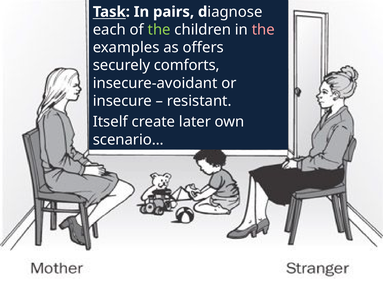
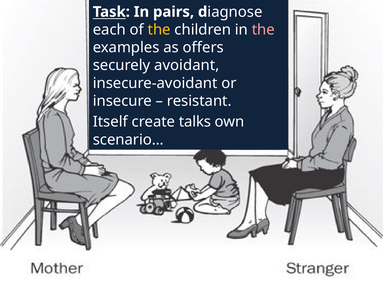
the at (159, 30) colour: light green -> yellow
comforts: comforts -> avoidant
later: later -> talks
